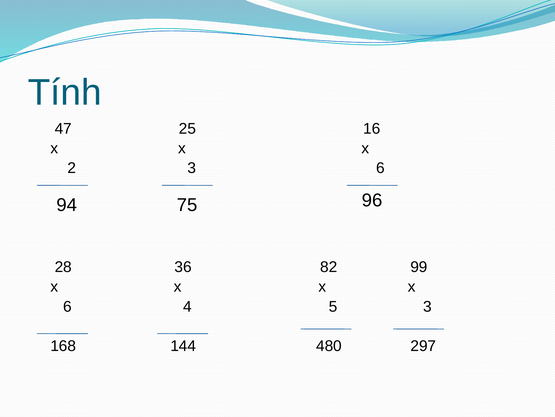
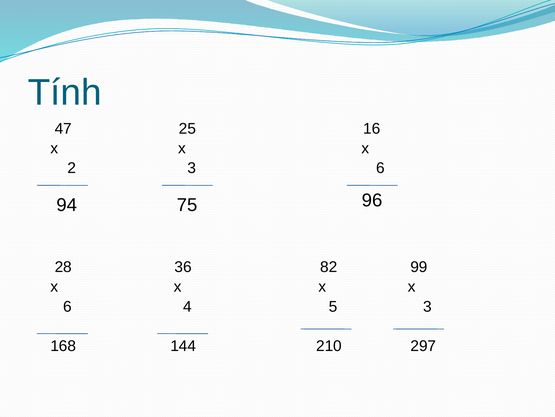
480: 480 -> 210
